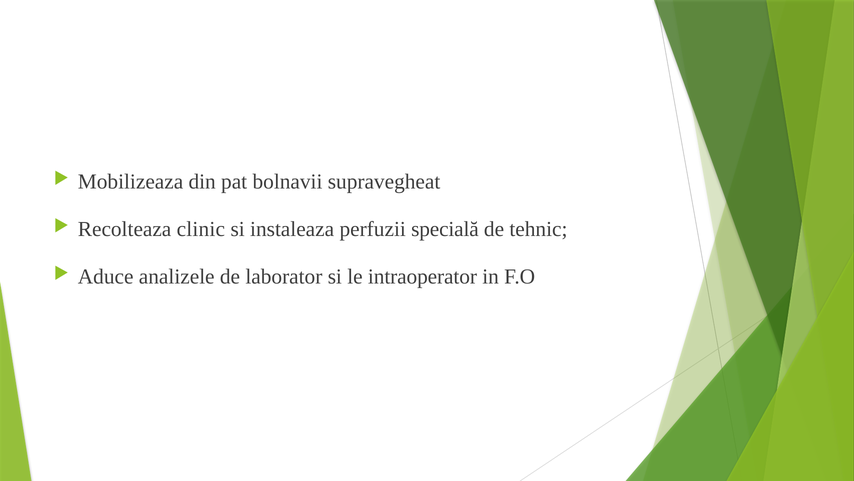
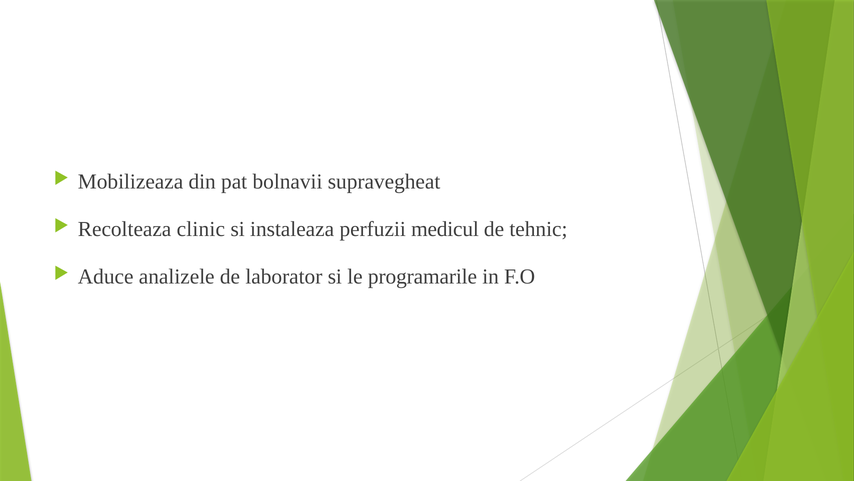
specială: specială -> medicul
intraoperator: intraoperator -> programarile
